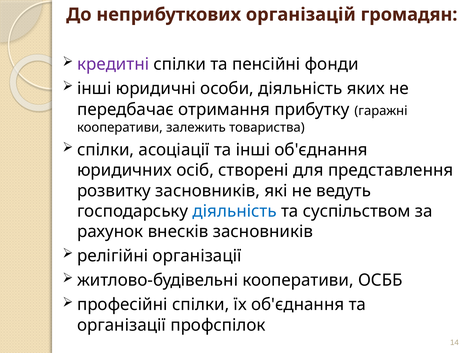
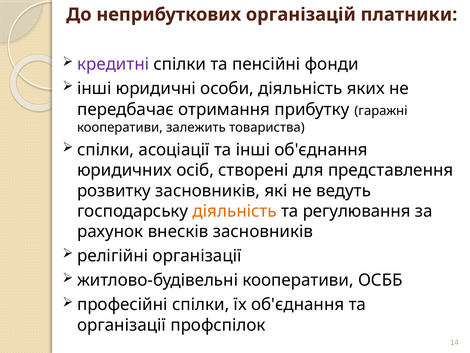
громадян: громадян -> платники
діяльність at (235, 211) colour: blue -> orange
суспільством: суспільством -> регулювання
